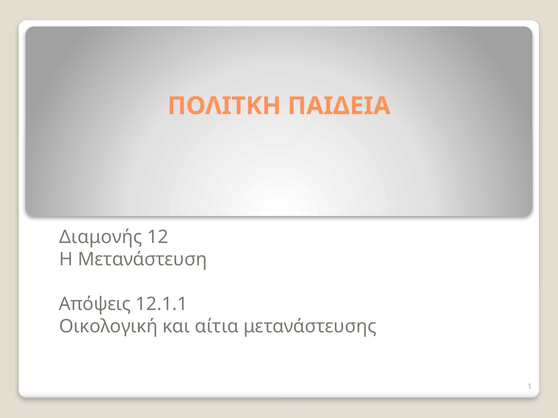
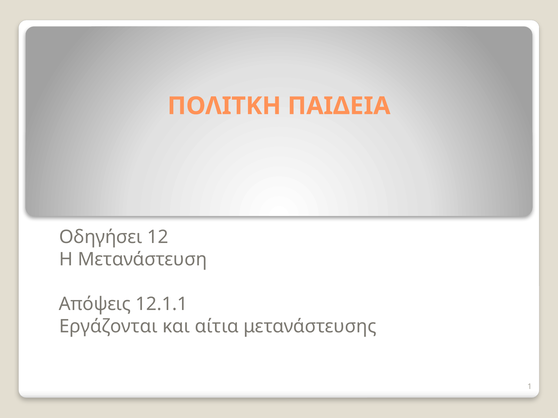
Διαμονής: Διαμονής -> Οδηγήσει
Οικολογική: Οικολογική -> Εργάζονται
